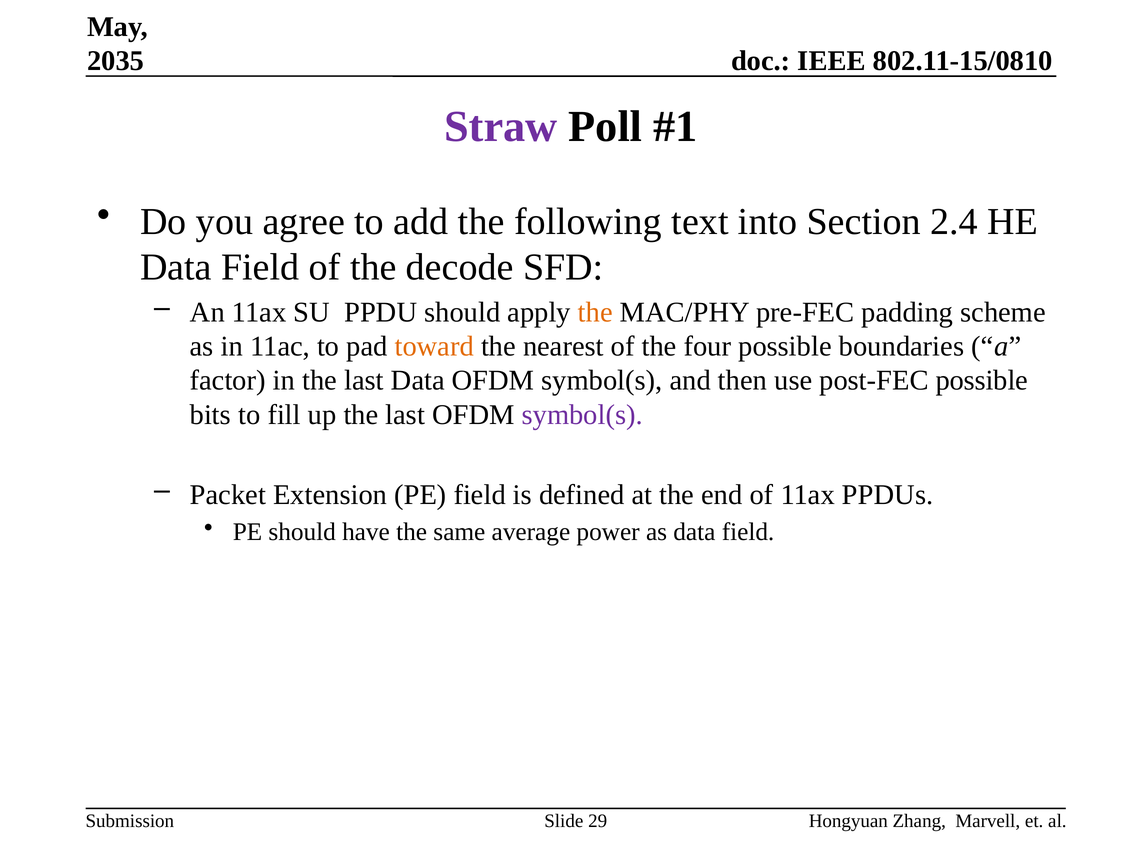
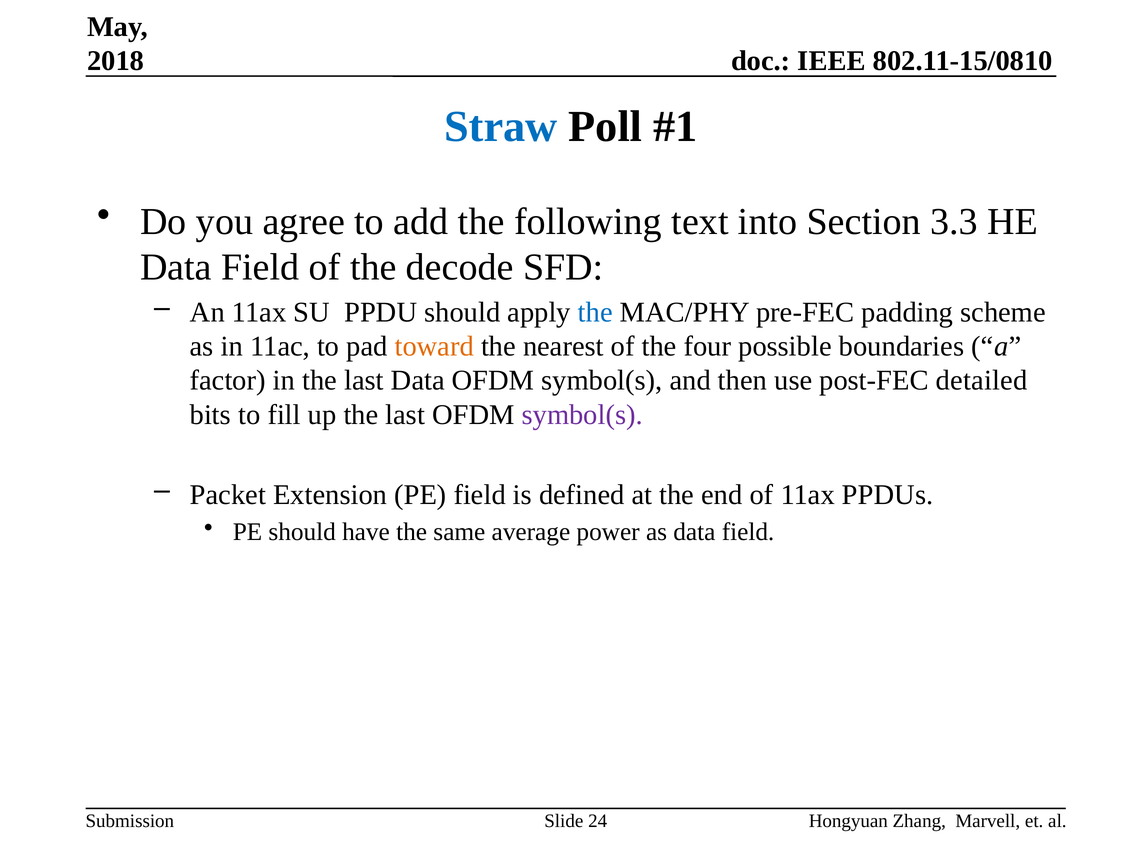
2035: 2035 -> 2018
Straw colour: purple -> blue
2.4: 2.4 -> 3.3
the at (595, 312) colour: orange -> blue
post-FEC possible: possible -> detailed
29: 29 -> 24
